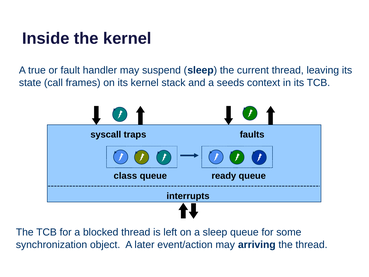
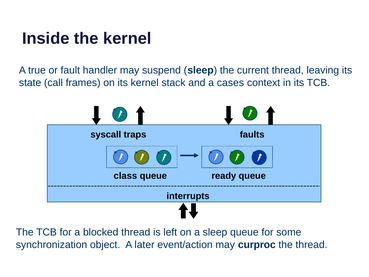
seeds: seeds -> cases
arriving: arriving -> curproc
